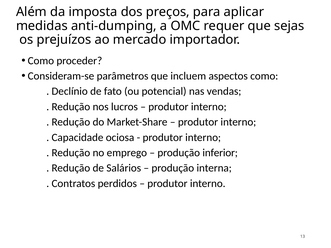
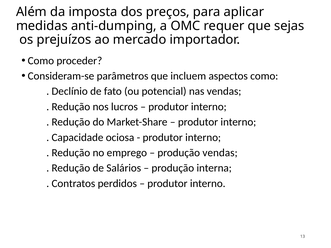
produção inferior: inferior -> vendas
